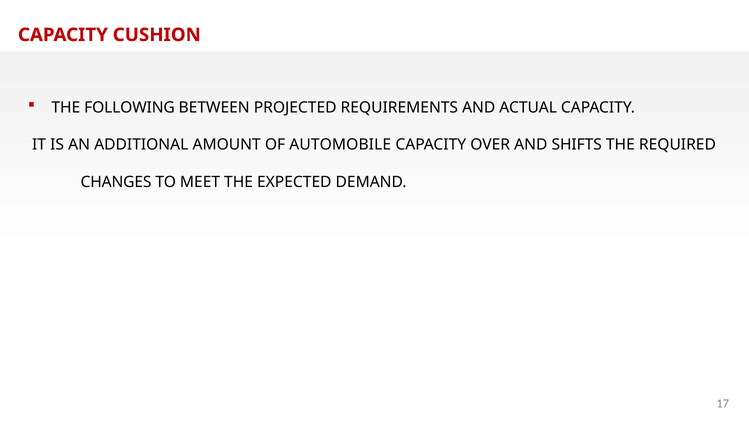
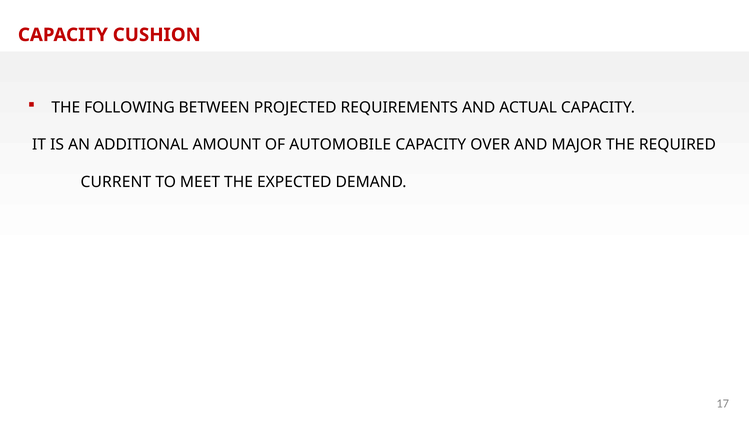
SHIFTS: SHIFTS -> MAJOR
CHANGES: CHANGES -> CURRENT
